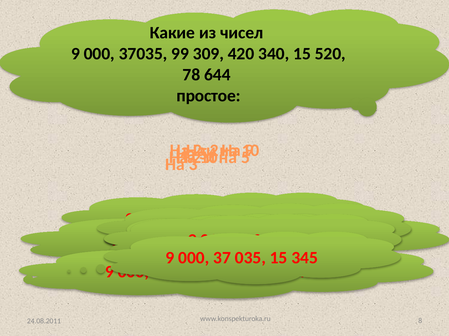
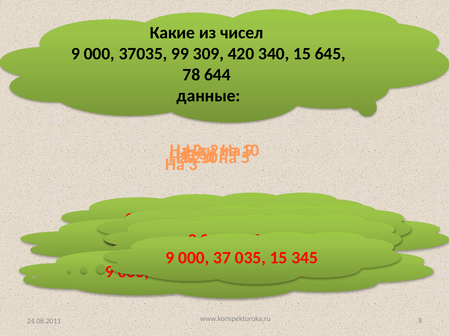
520: 520 -> 645
простое: простое -> данные
